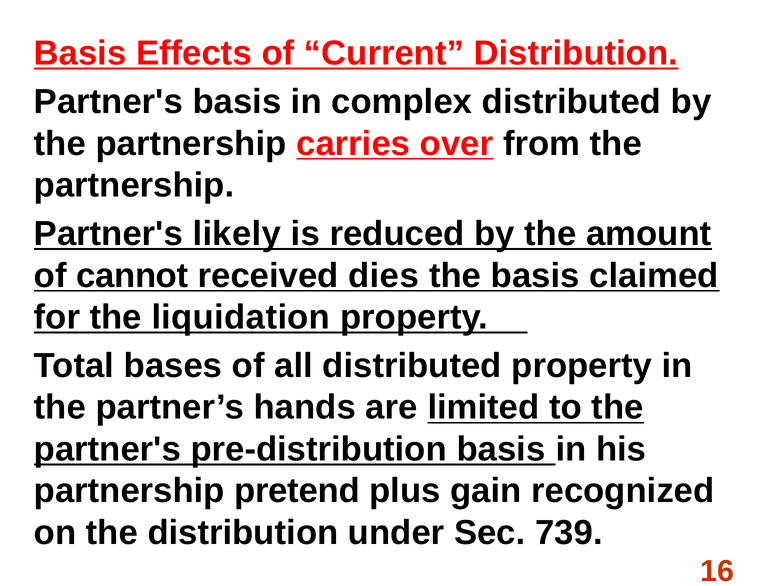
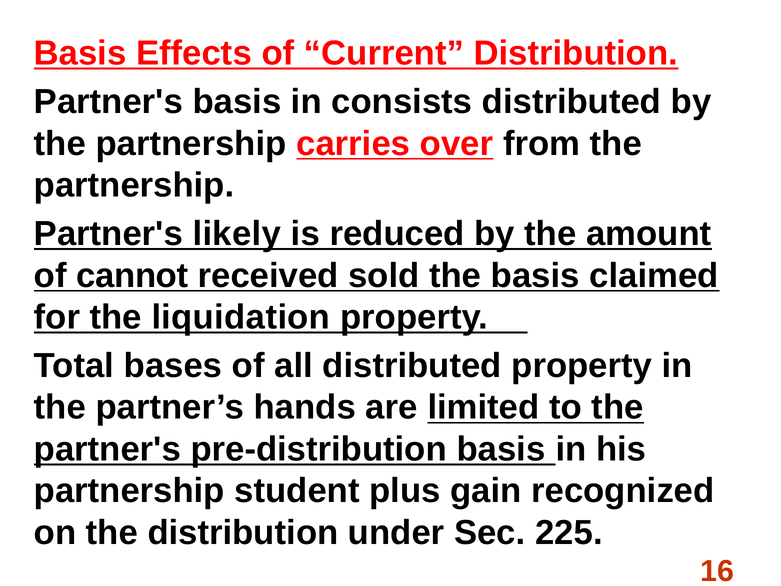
complex: complex -> consists
dies: dies -> sold
pretend: pretend -> student
739: 739 -> 225
